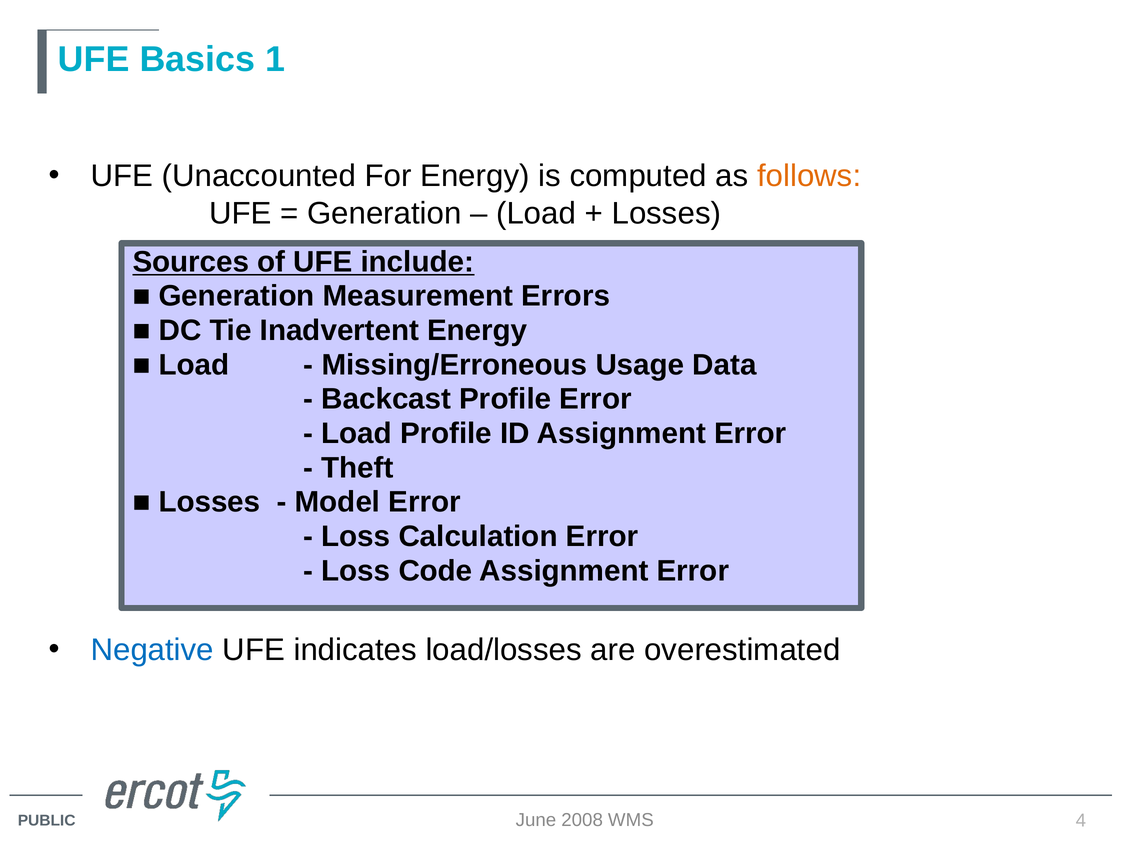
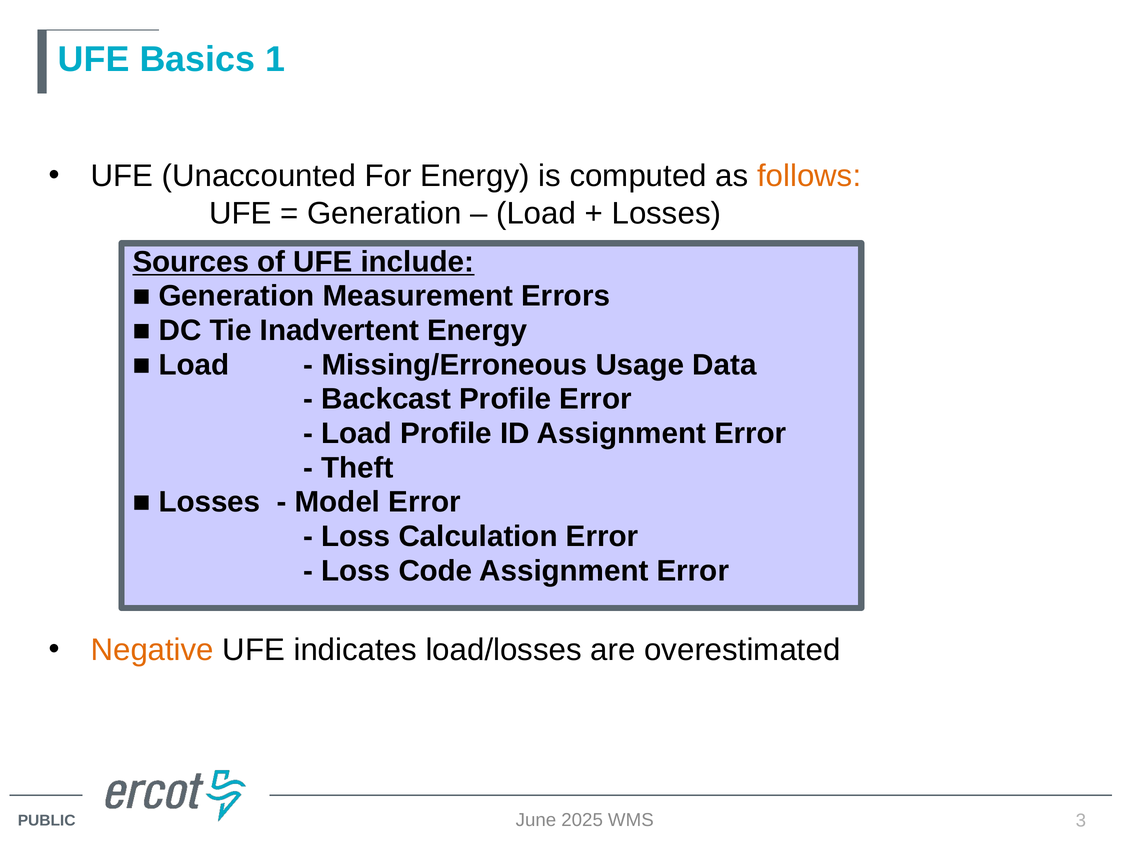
Negative colour: blue -> orange
2008: 2008 -> 2025
4: 4 -> 3
